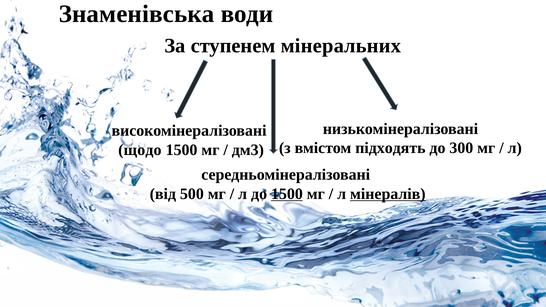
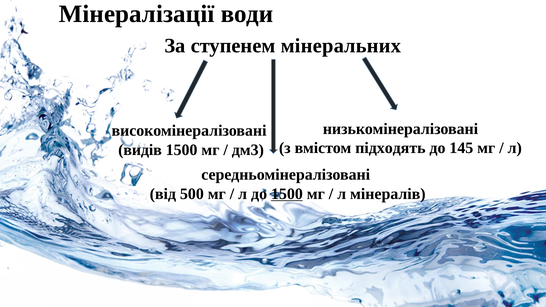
Знаменівська: Знаменівська -> Мінералізації
300: 300 -> 145
щодо: щодо -> видів
мінералів underline: present -> none
